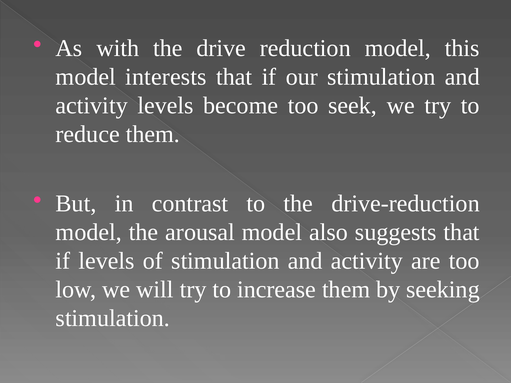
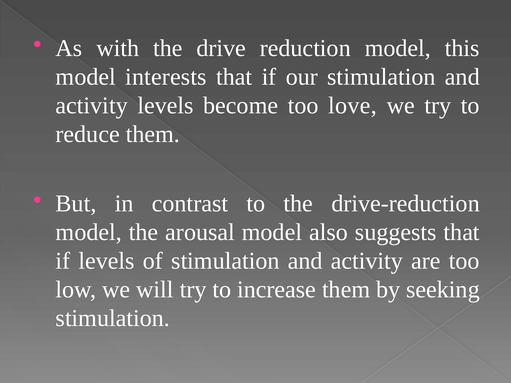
seek: seek -> love
